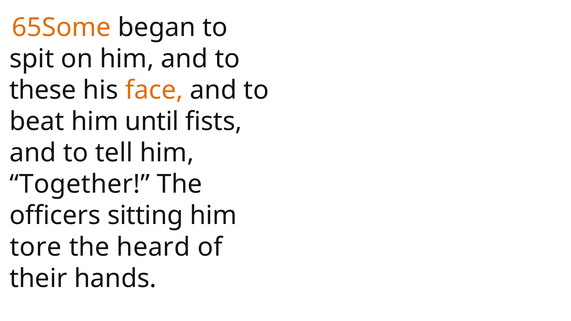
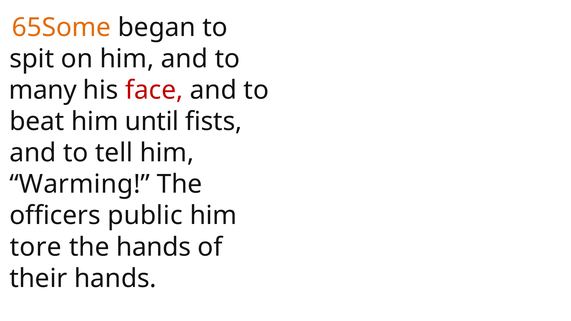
these: these -> many
face colour: orange -> red
Together: Together -> Warming
sitting: sitting -> public
the heard: heard -> hands
